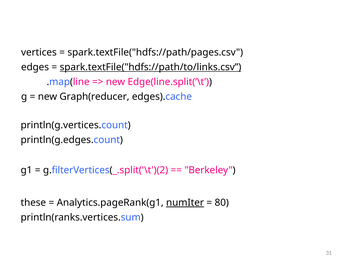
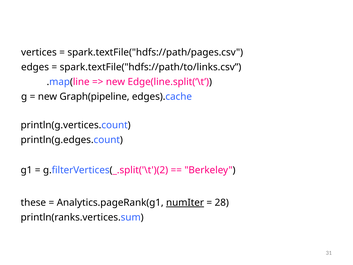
spark.textFile("hdfs://path/to/links.csv underline: present -> none
Graph(reducer: Graph(reducer -> Graph(pipeline
80: 80 -> 28
